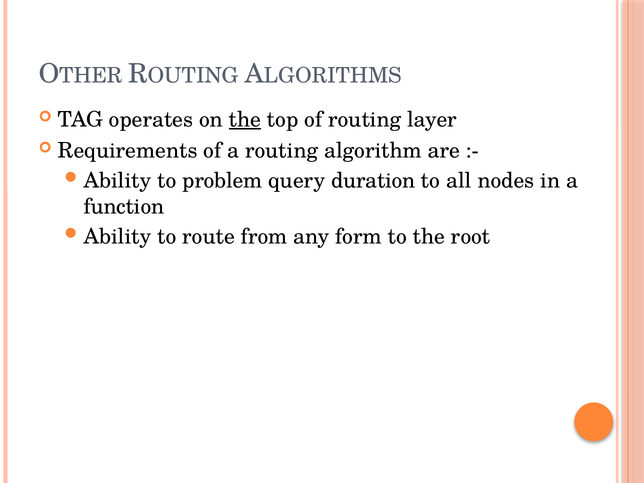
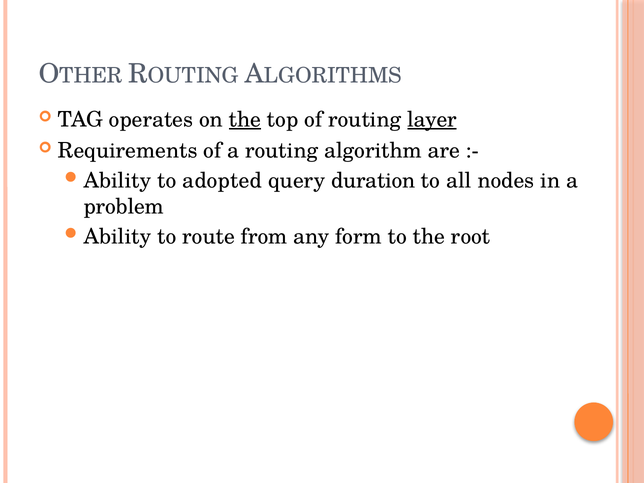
layer underline: none -> present
problem: problem -> adopted
function: function -> problem
